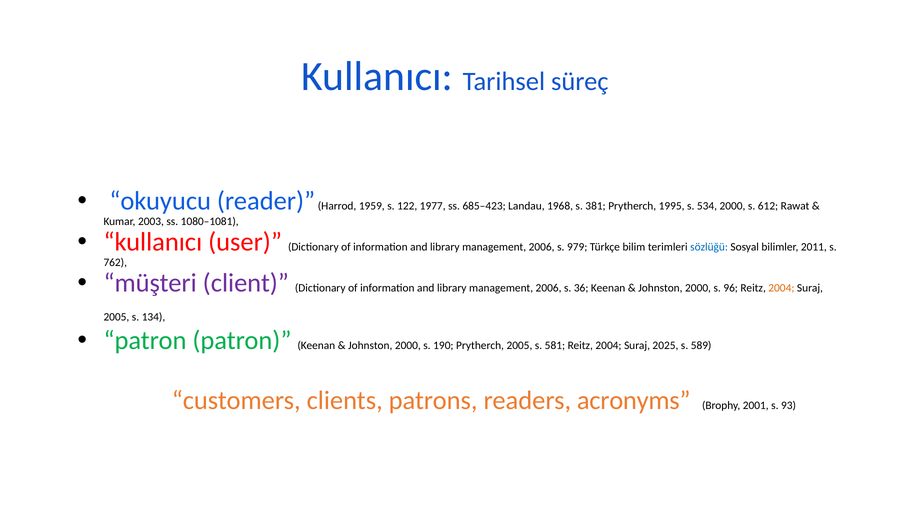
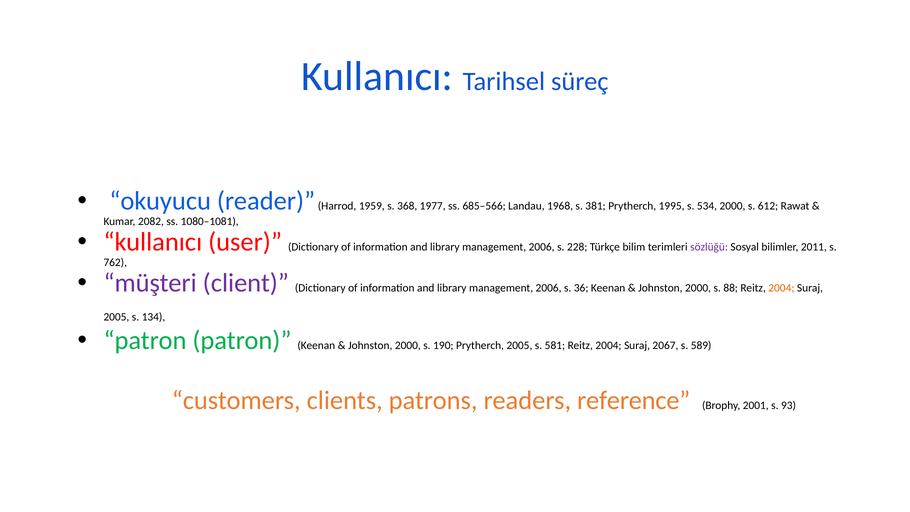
122: 122 -> 368
685–423: 685–423 -> 685–566
2003: 2003 -> 2082
979: 979 -> 228
sözlüğü colour: blue -> purple
96: 96 -> 88
2025: 2025 -> 2067
acronyms: acronyms -> reference
